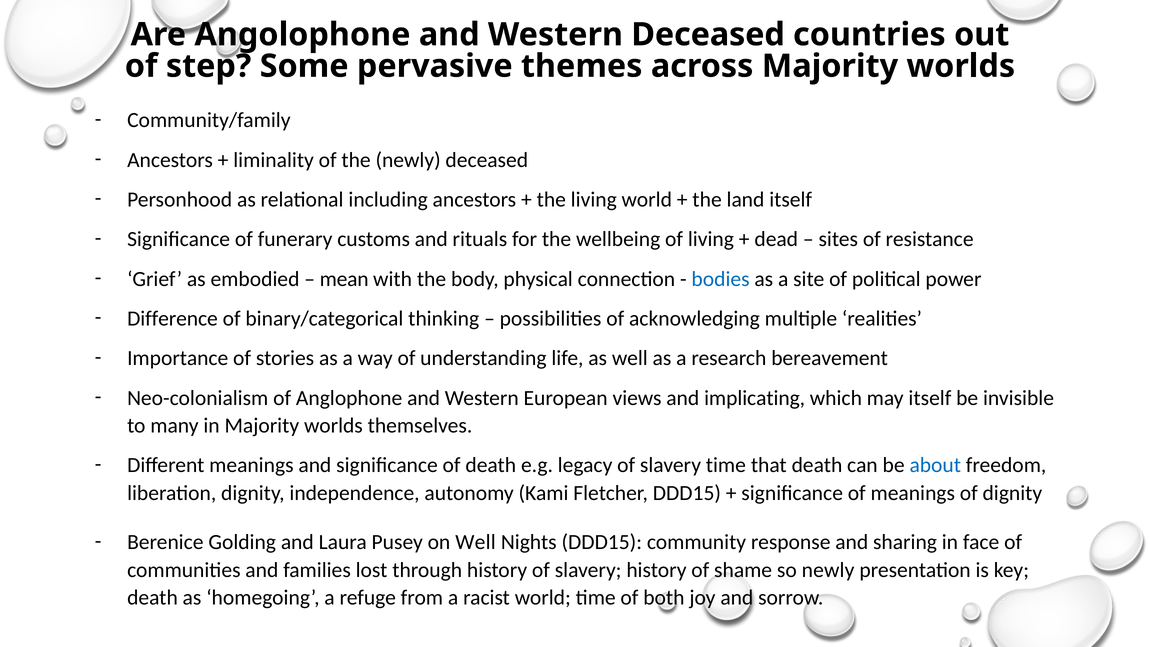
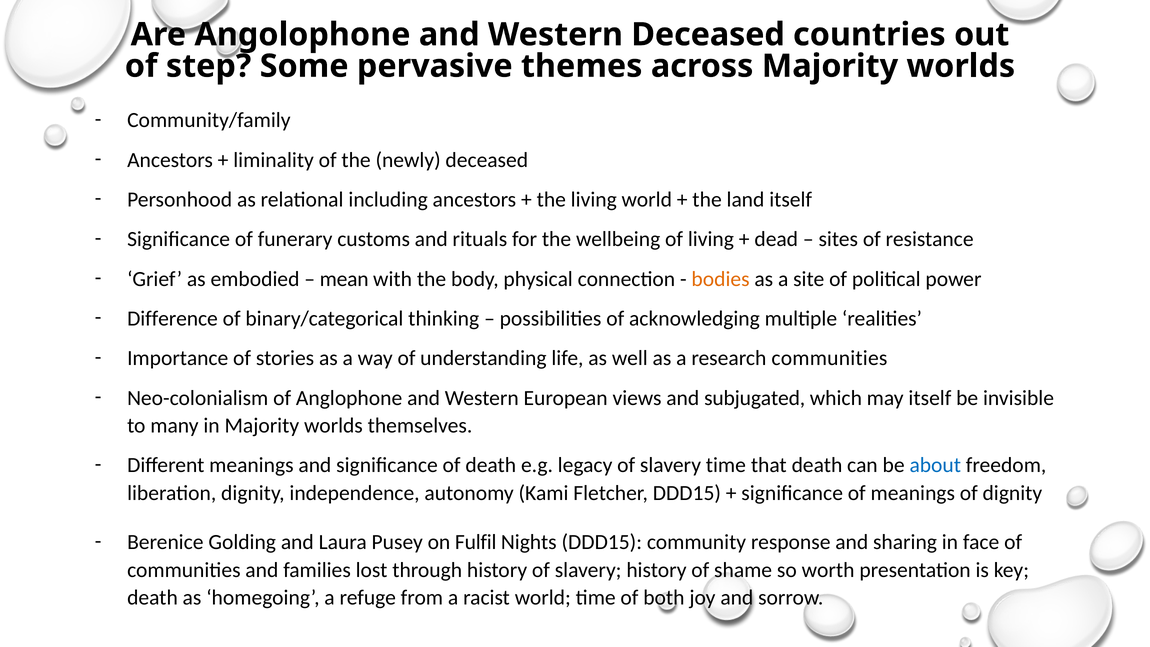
bodies colour: blue -> orange
research bereavement: bereavement -> communities
implicating: implicating -> subjugated
on Well: Well -> Fulfil
so newly: newly -> worth
